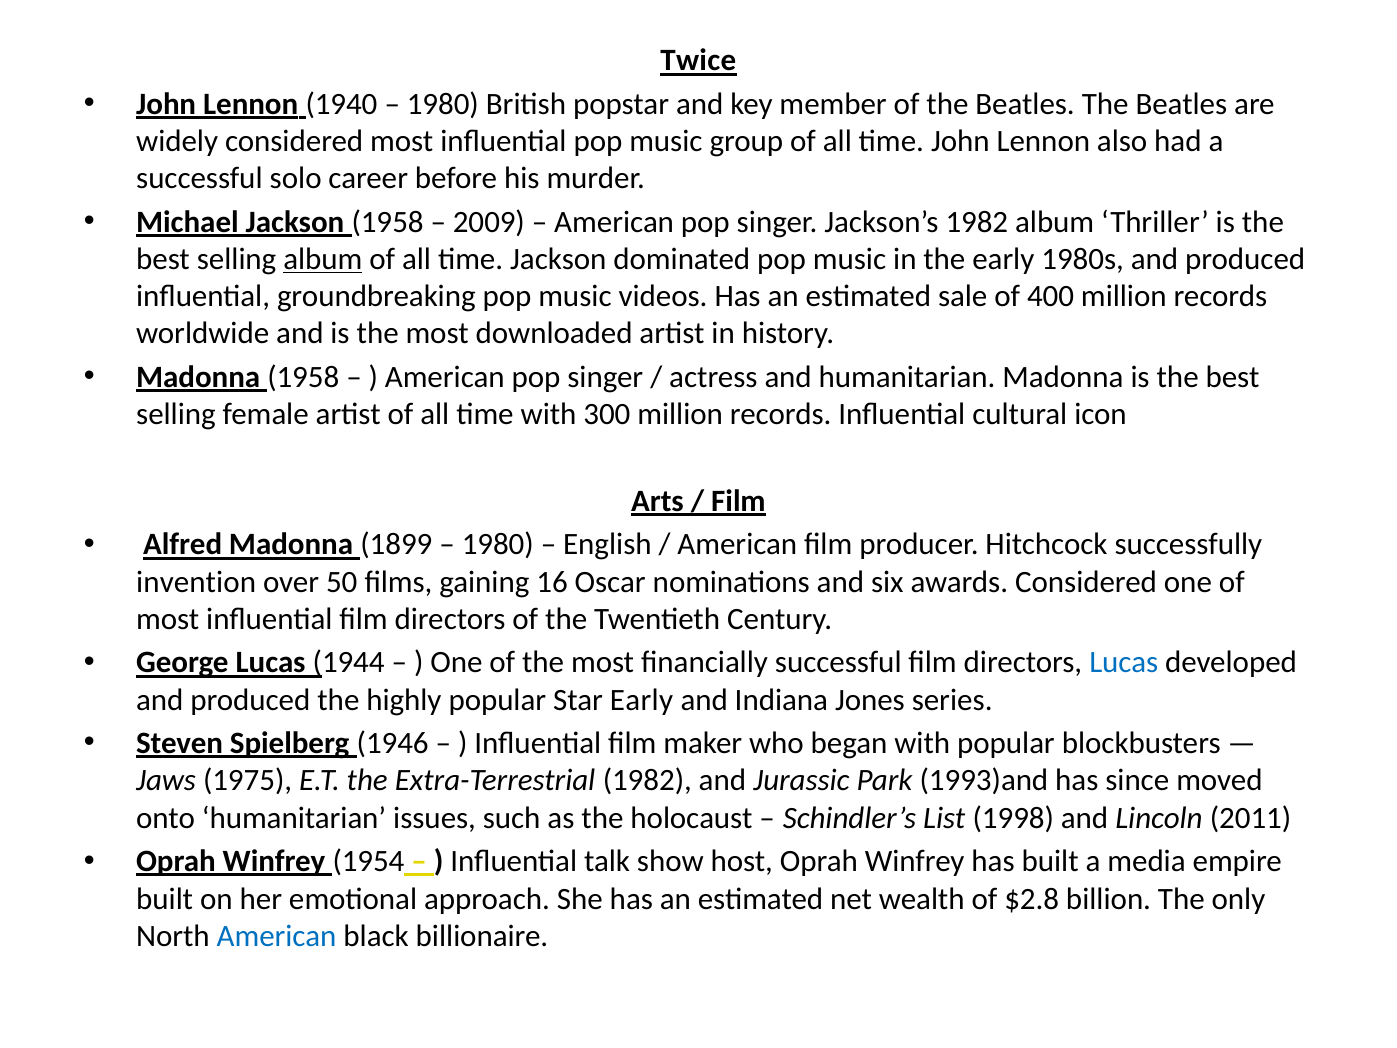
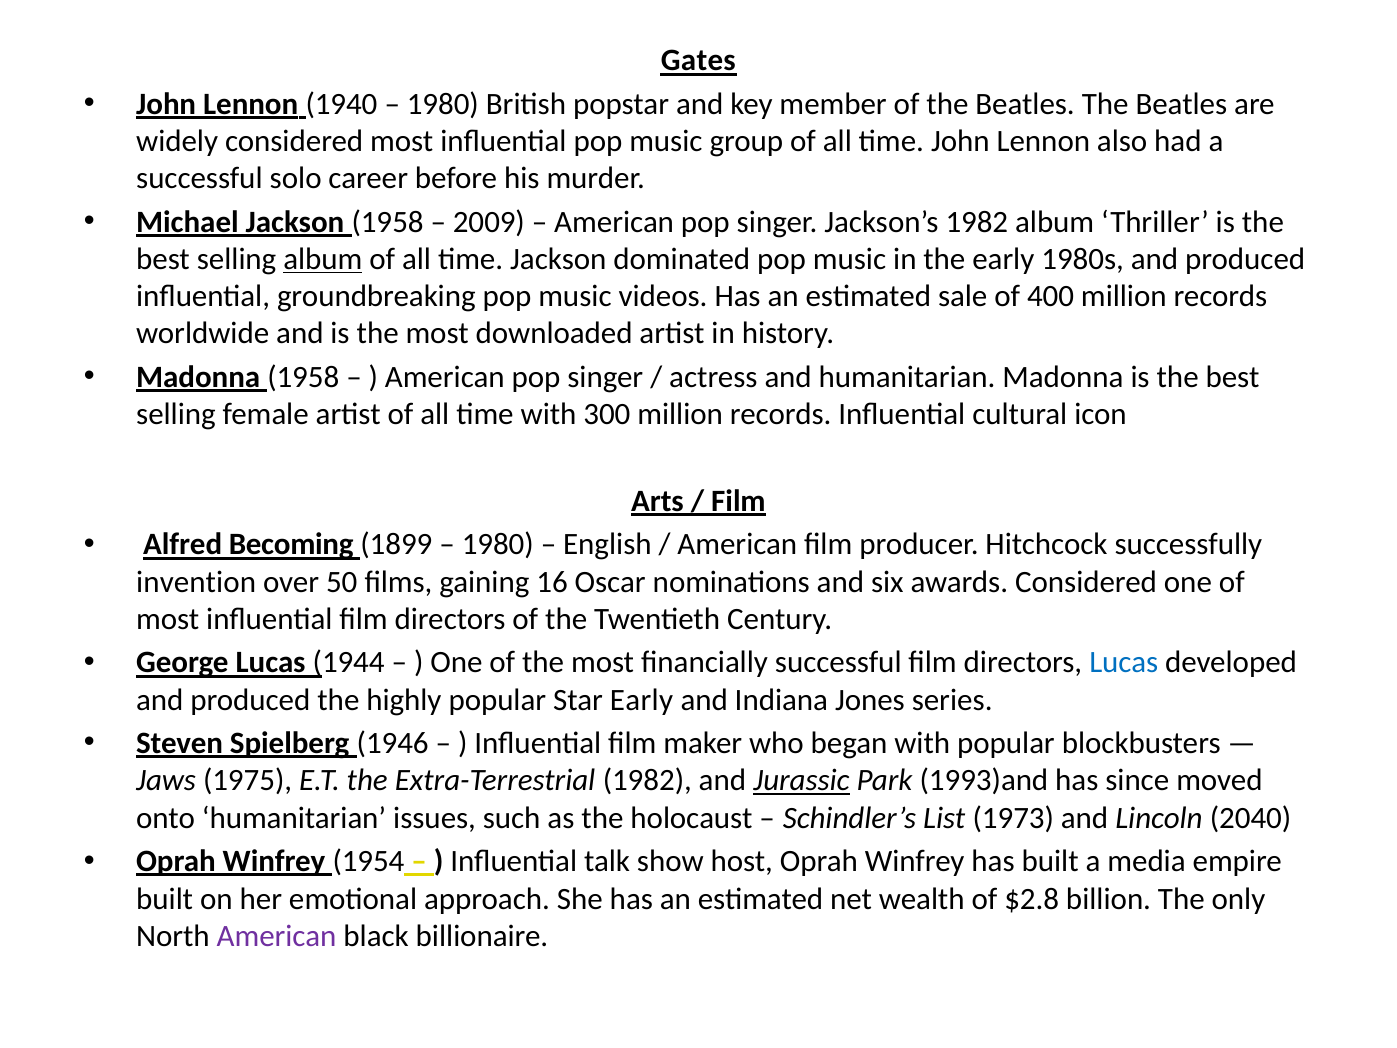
Twice: Twice -> Gates
Alfred Madonna: Madonna -> Becoming
Jurassic underline: none -> present
1998: 1998 -> 1973
2011: 2011 -> 2040
American at (277, 936) colour: blue -> purple
